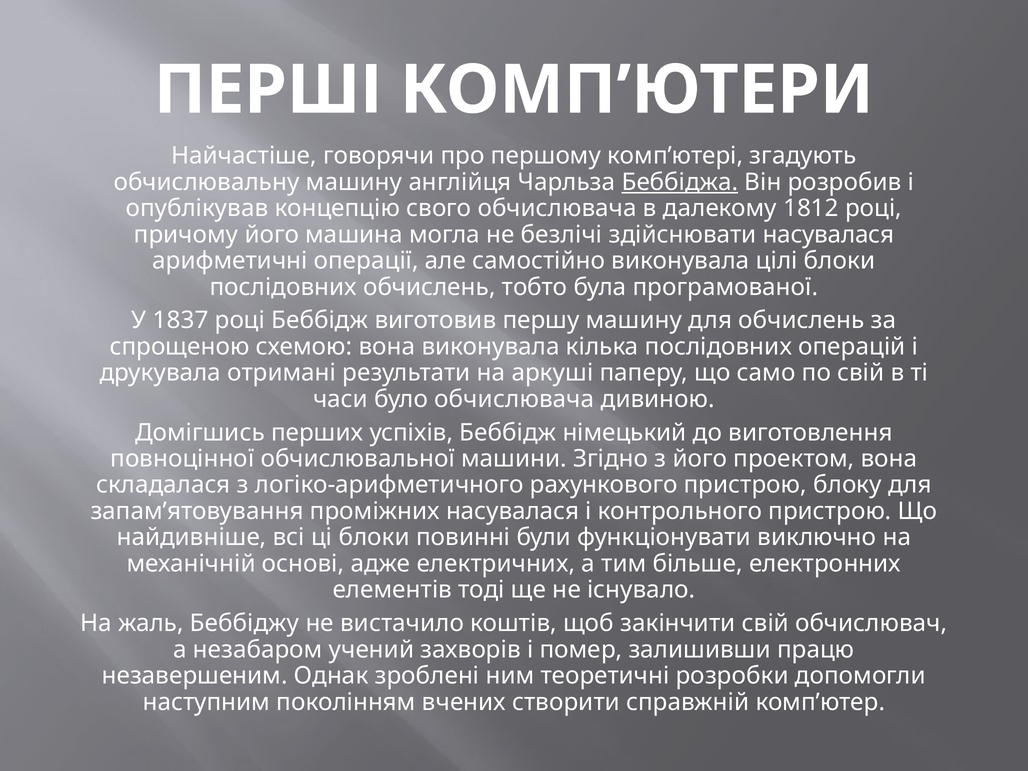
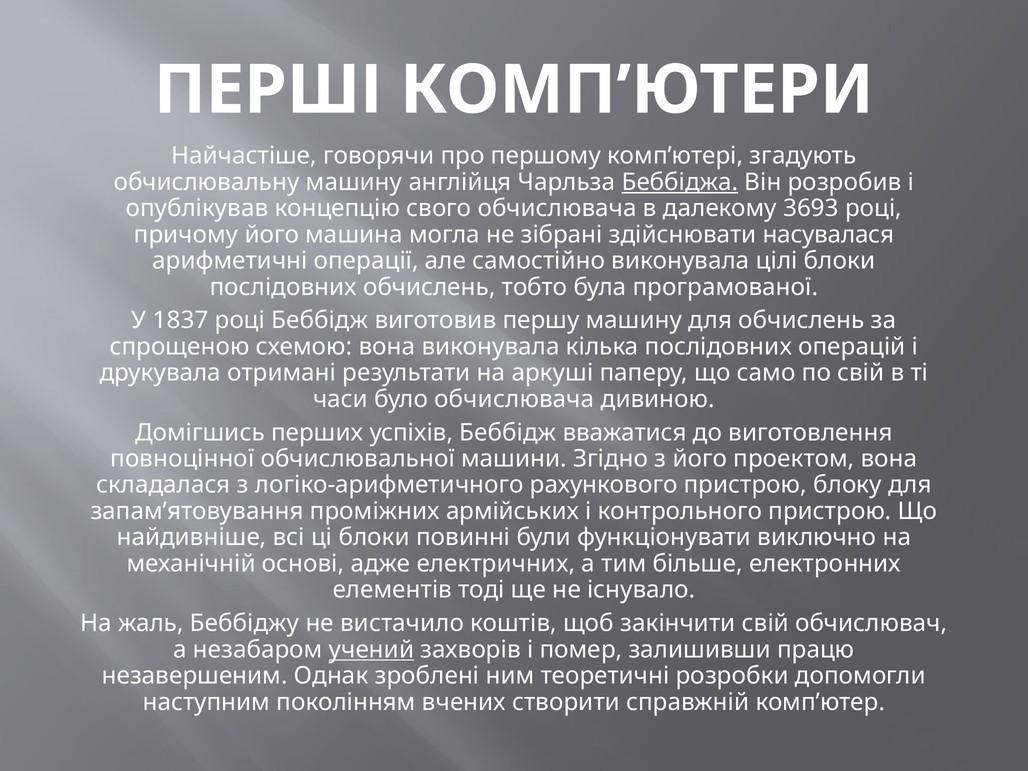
1812: 1812 -> 3693
безлічі: безлічі -> зібрані
німецький: німецький -> вважатися
проміжних насувалася: насувалася -> армійських
учений underline: none -> present
